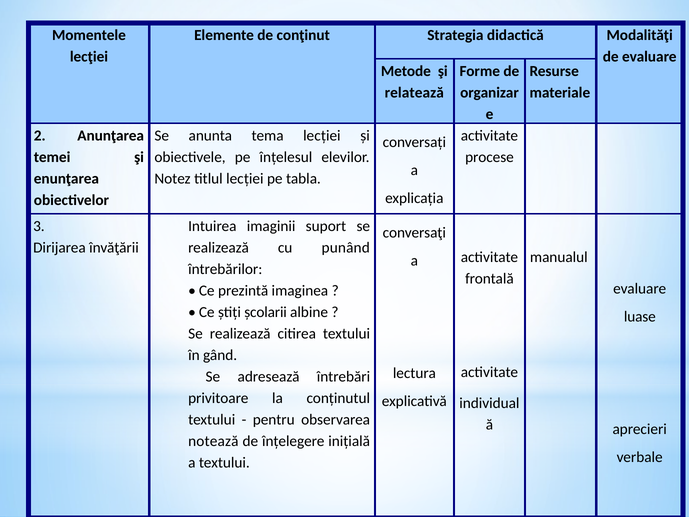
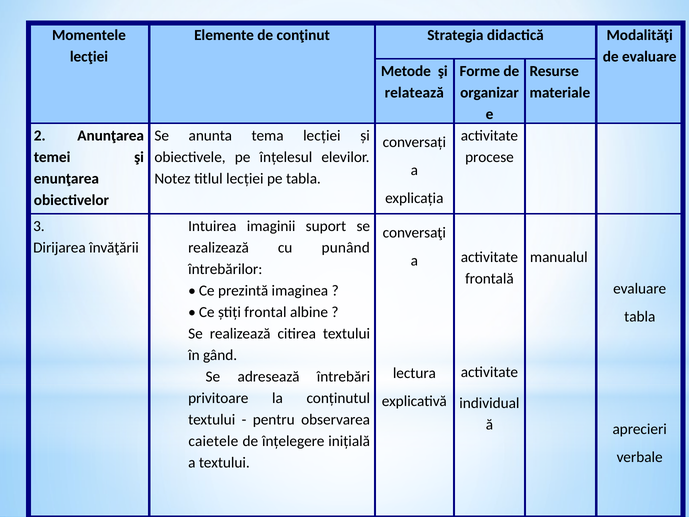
școlarii: școlarii -> frontal
luase at (640, 317): luase -> tabla
notează: notează -> caietele
